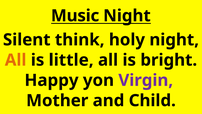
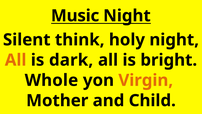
little: little -> dark
Happy: Happy -> Whole
Virgin colour: purple -> orange
